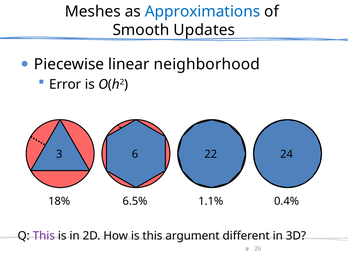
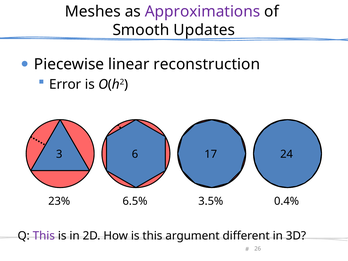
Approximations colour: blue -> purple
neighborhood: neighborhood -> reconstruction
22: 22 -> 17
18%: 18% -> 23%
1.1%: 1.1% -> 3.5%
